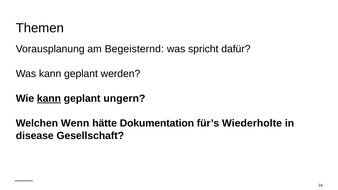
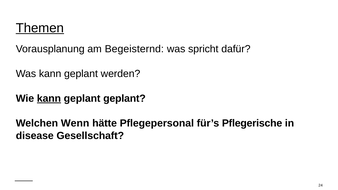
Themen underline: none -> present
geplant ungern: ungern -> geplant
Dokumentation: Dokumentation -> Pflegepersonal
Wiederholte: Wiederholte -> Pflegerische
